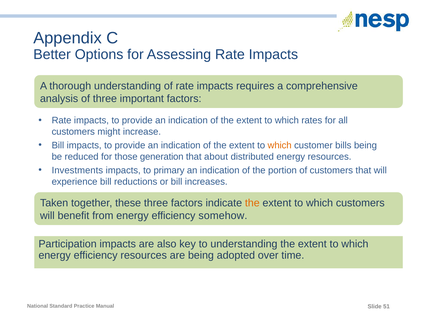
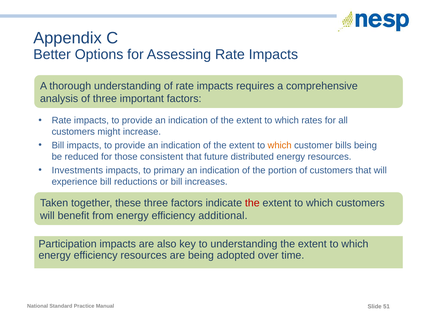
generation: generation -> consistent
about: about -> future
the at (252, 203) colour: orange -> red
somehow: somehow -> additional
